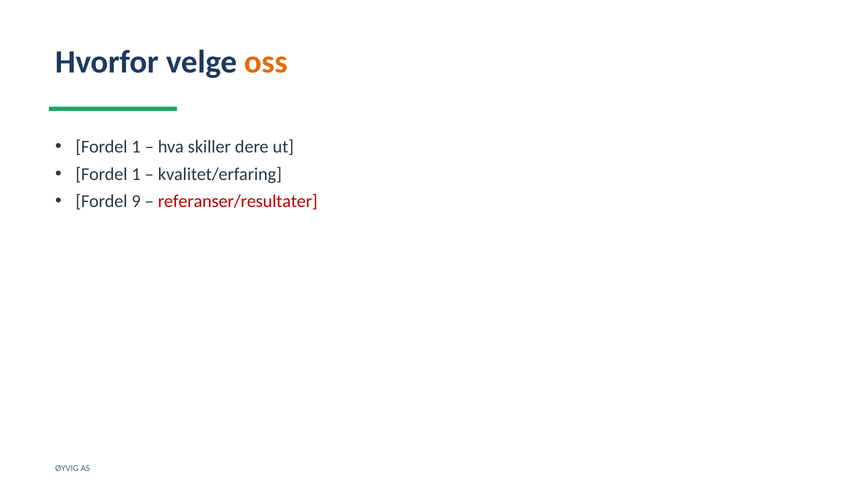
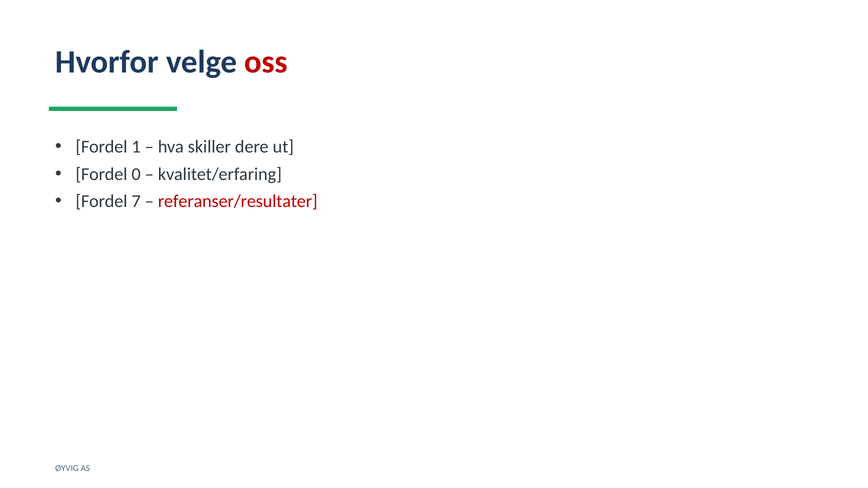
oss colour: orange -> red
1 at (136, 174): 1 -> 0
9: 9 -> 7
